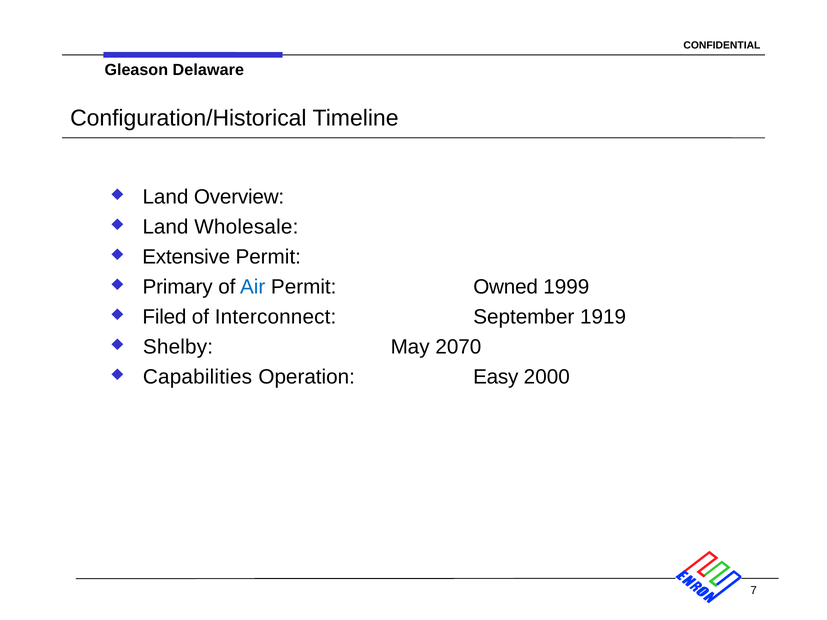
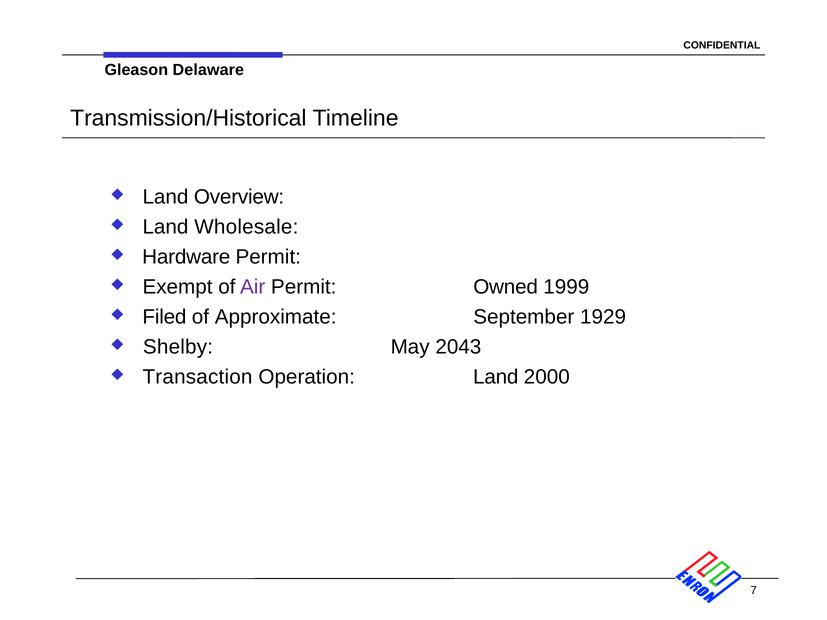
Configuration/Historical: Configuration/Historical -> Transmission/Historical
Extensive: Extensive -> Hardware
Primary: Primary -> Exempt
Air colour: blue -> purple
Interconnect: Interconnect -> Approximate
1919: 1919 -> 1929
2070: 2070 -> 2043
Capabilities: Capabilities -> Transaction
Operation Easy: Easy -> Land
